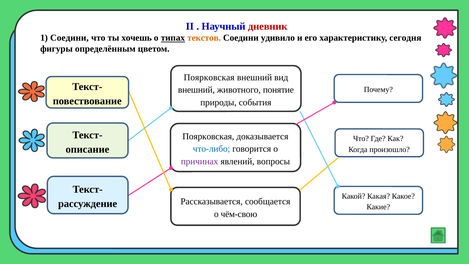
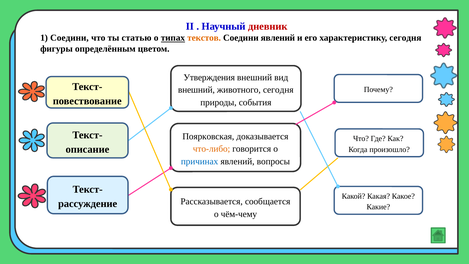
хочешь: хочешь -> статью
Соедини удивило: удивило -> явлений
Поярковская at (209, 77): Поярковская -> Утверждения
животного понятие: понятие -> сегодня
что-либо colour: blue -> orange
причинах colour: purple -> blue
чём-свою: чём-свою -> чём-чему
